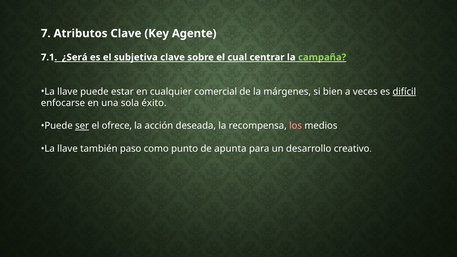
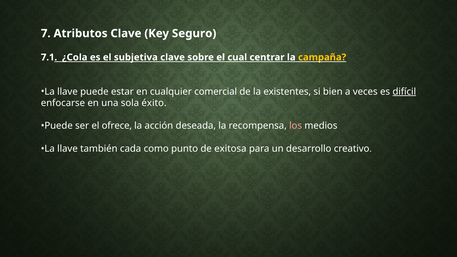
Agente: Agente -> Seguro
¿Será: ¿Será -> ¿Cola
campaña colour: light green -> yellow
márgenes: márgenes -> existentes
ser underline: present -> none
paso: paso -> cada
apunta: apunta -> exitosa
